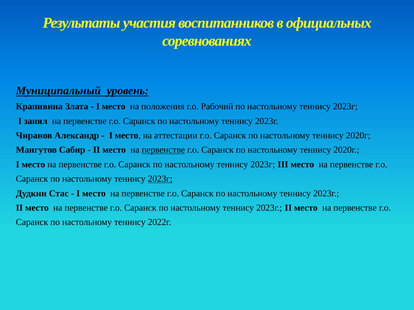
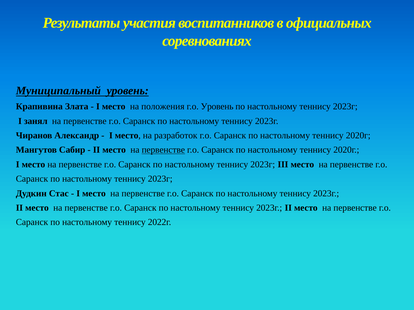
г.о Рабочий: Рабочий -> Уровень
аттестации: аттестации -> разработок
2023г at (160, 179) underline: present -> none
